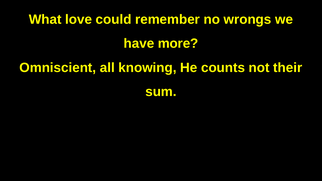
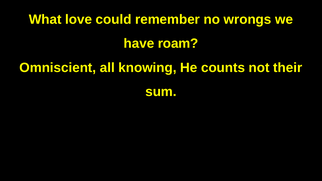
more: more -> roam
